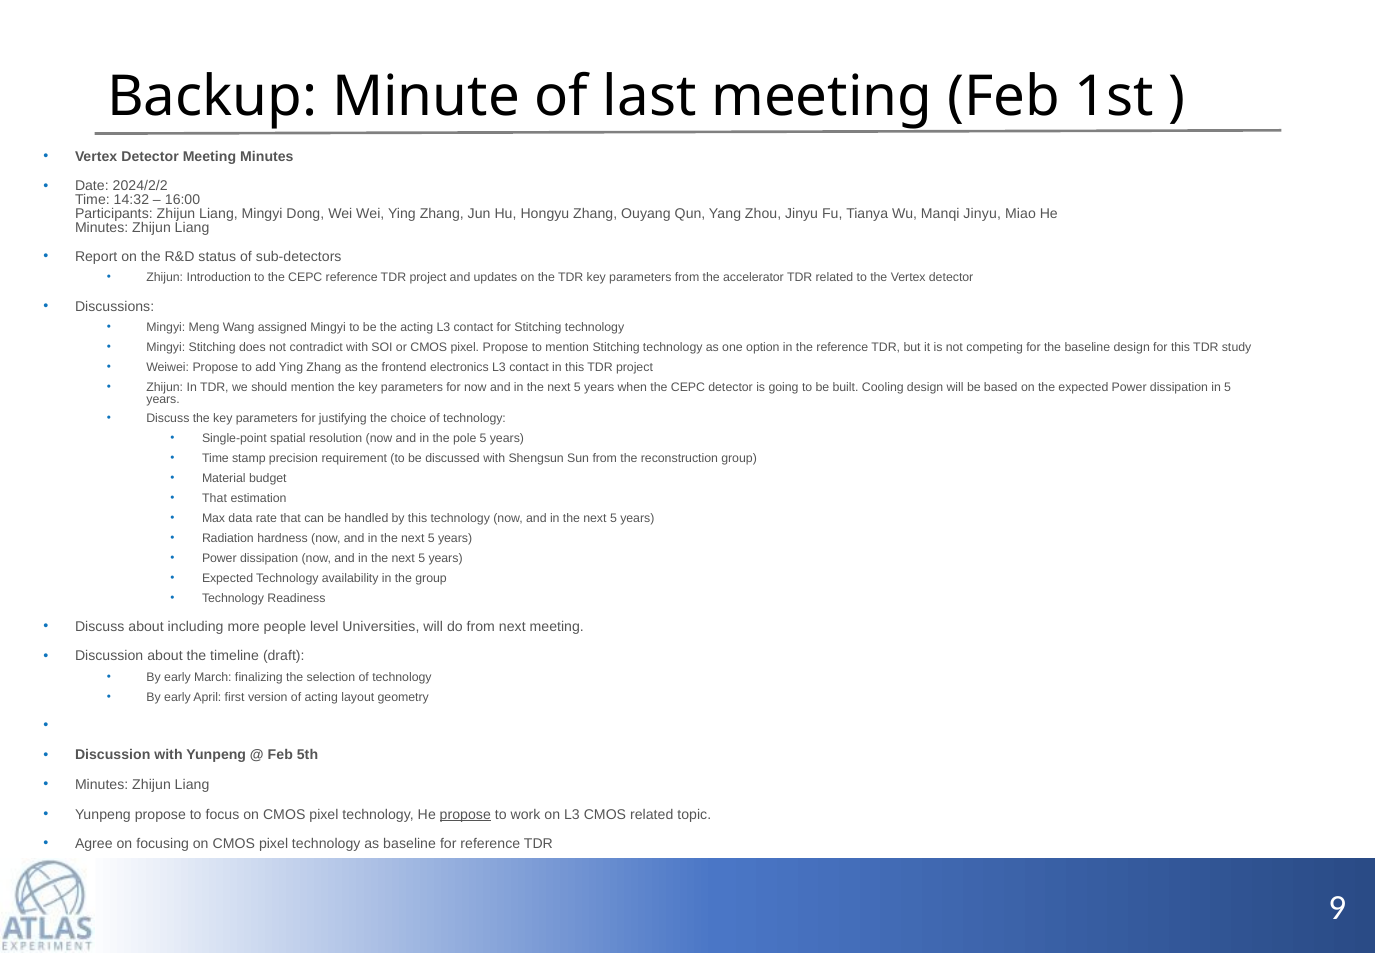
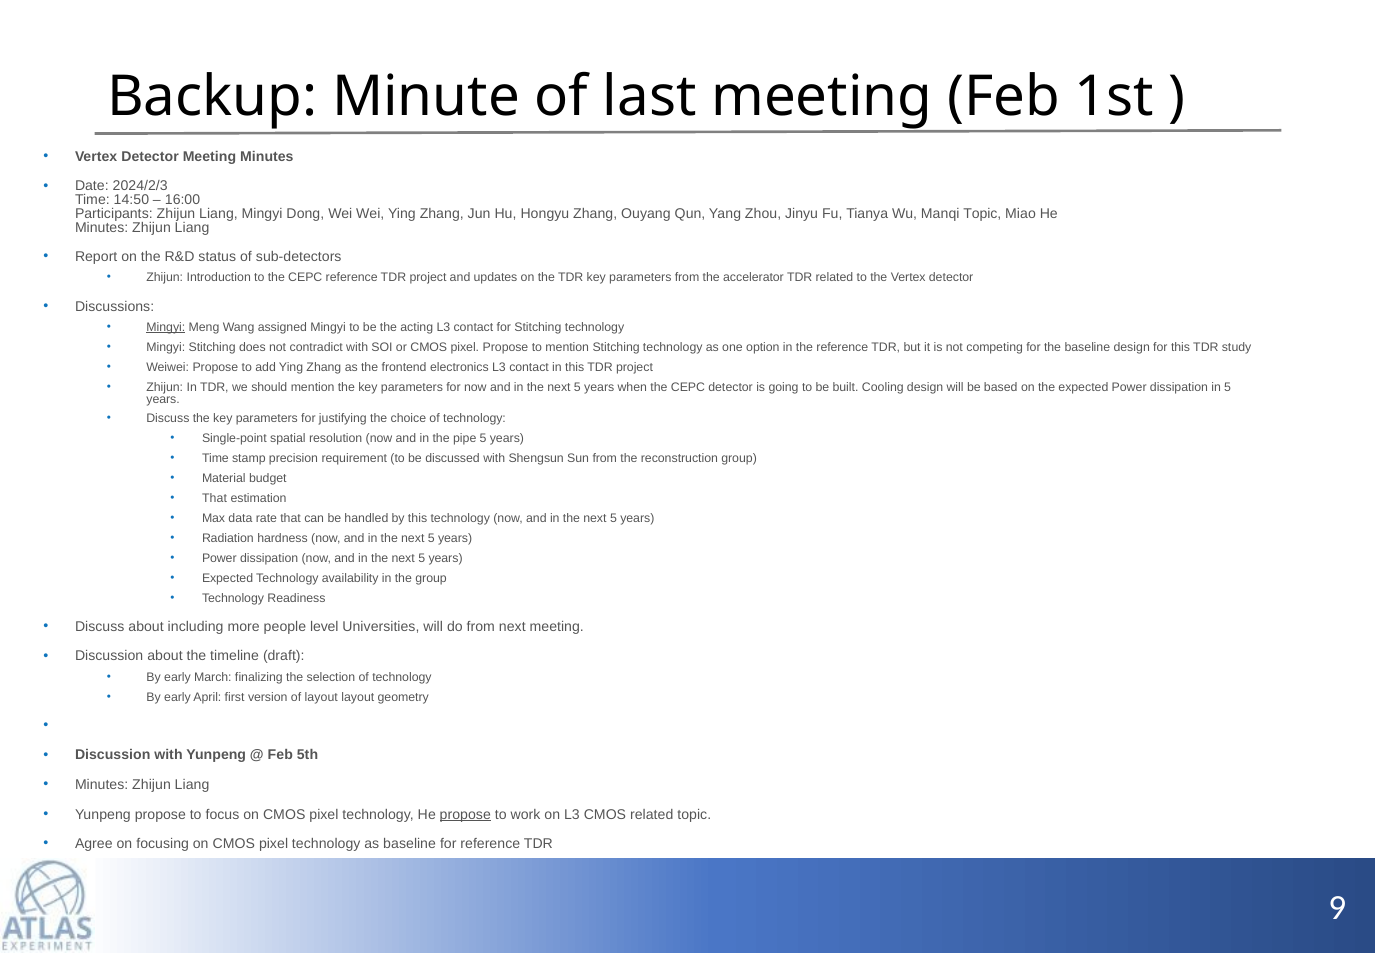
2024/2/2: 2024/2/2 -> 2024/2/3
14:32: 14:32 -> 14:50
Manqi Jinyu: Jinyu -> Topic
Mingyi at (166, 327) underline: none -> present
pole: pole -> pipe
of acting: acting -> layout
